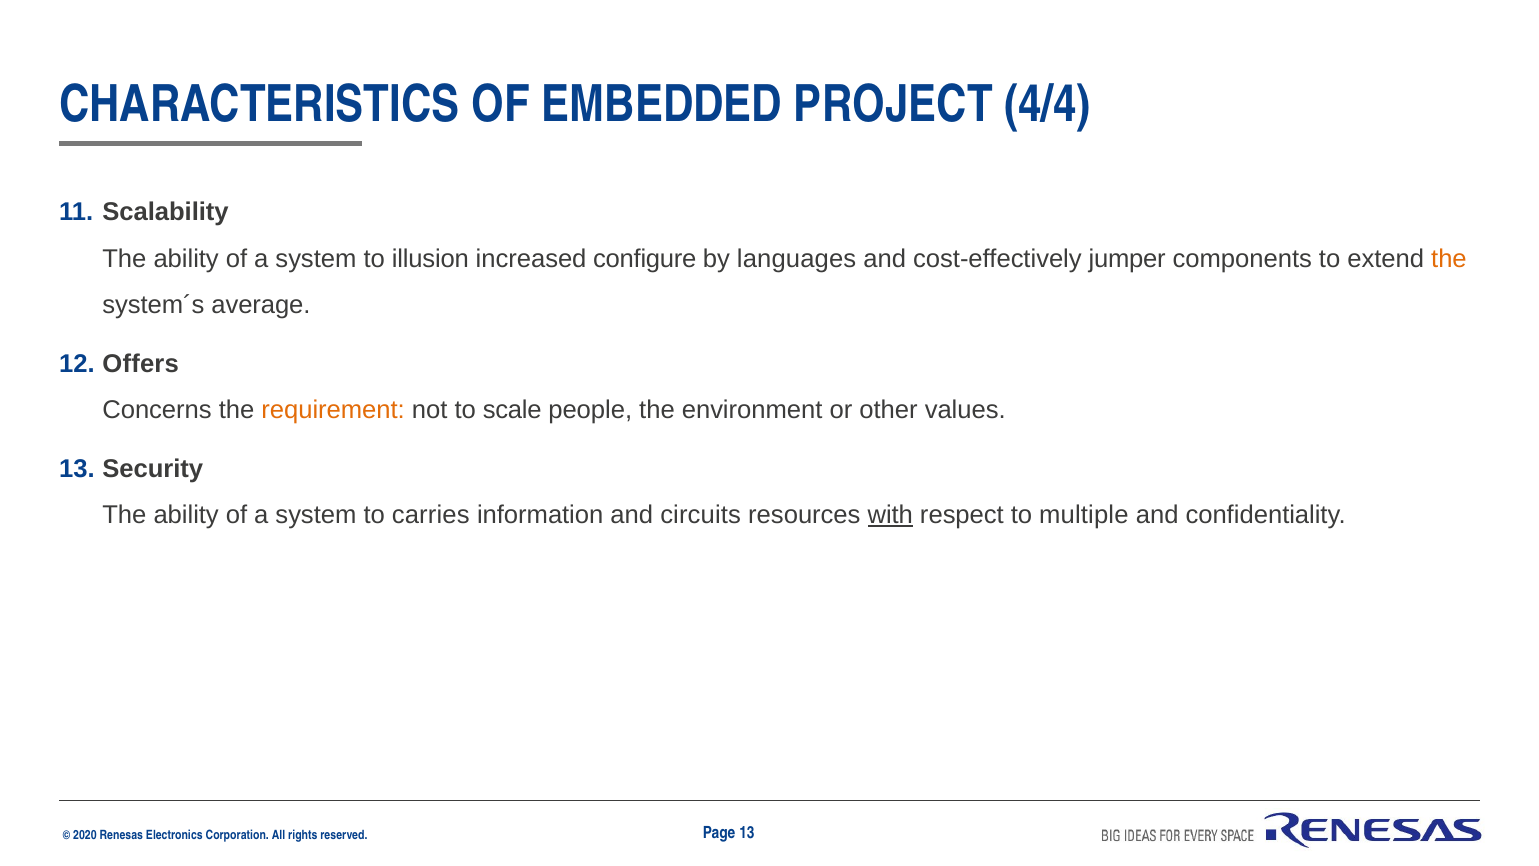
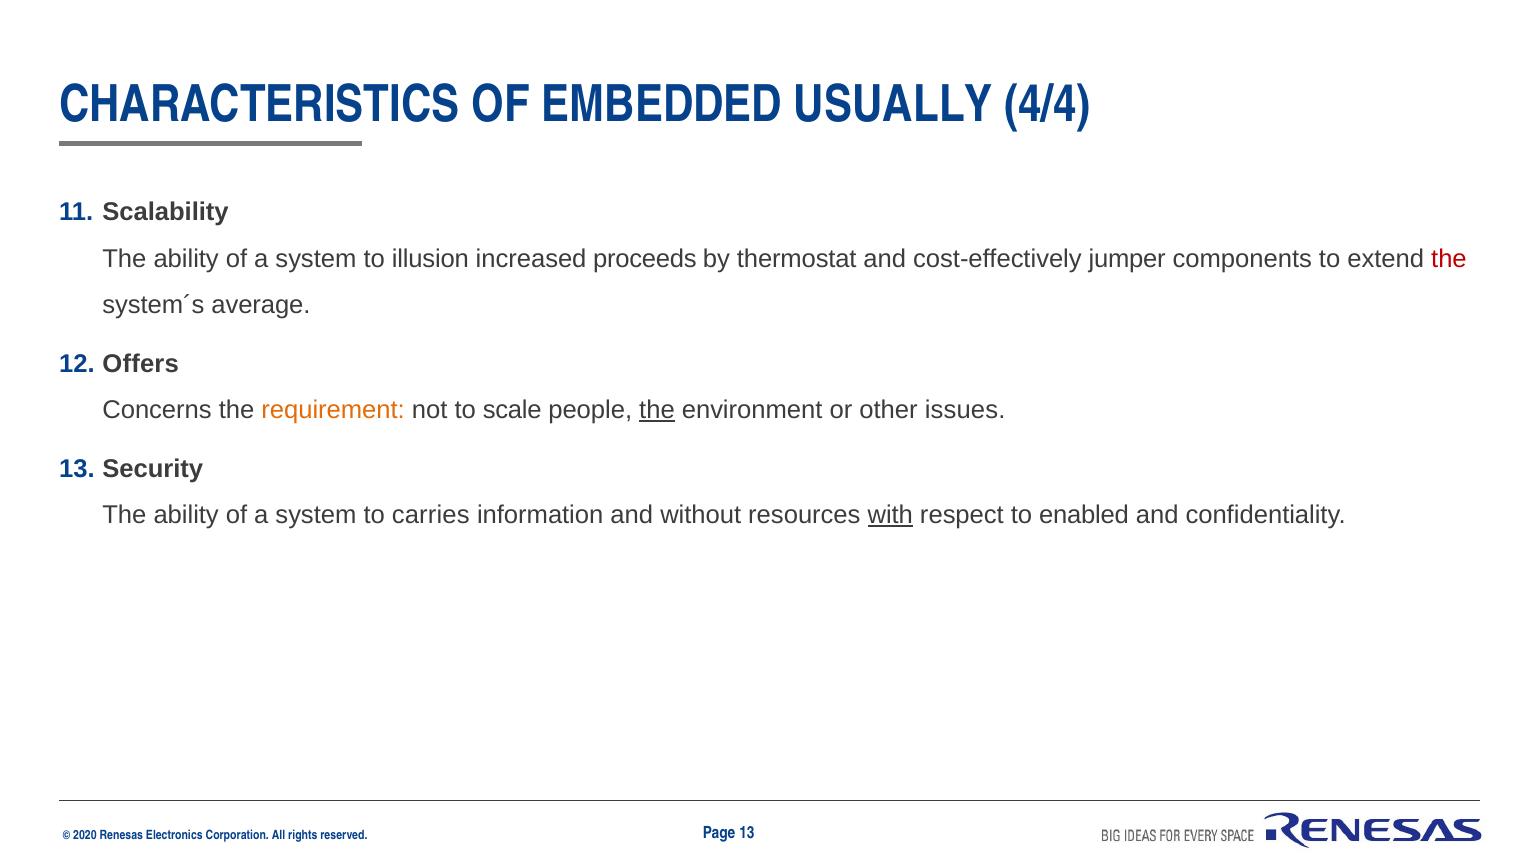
PROJECT: PROJECT -> USUALLY
configure: configure -> proceeds
languages: languages -> thermostat
the at (1449, 259) colour: orange -> red
the at (657, 410) underline: none -> present
values: values -> issues
circuits: circuits -> without
multiple: multiple -> enabled
